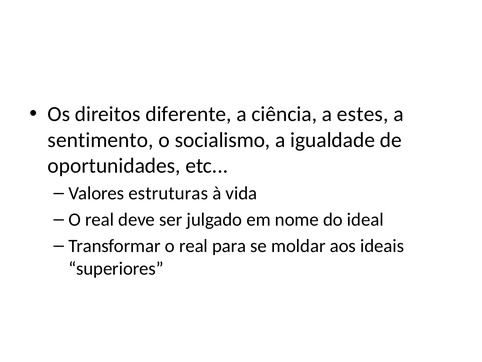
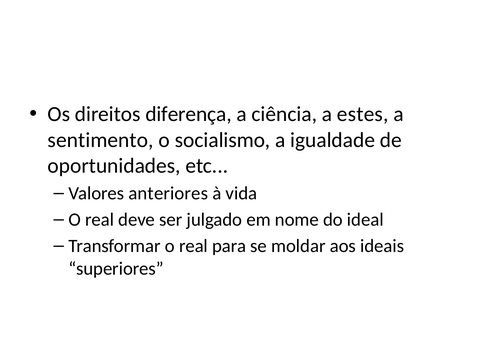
diferente: diferente -> diferença
estruturas: estruturas -> anteriores
